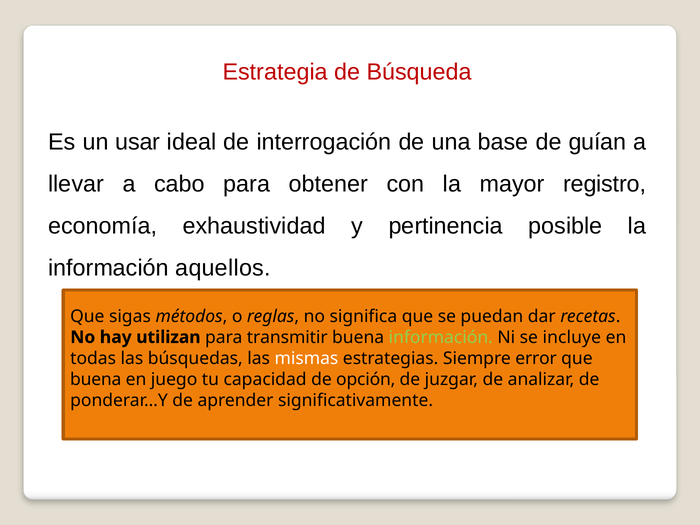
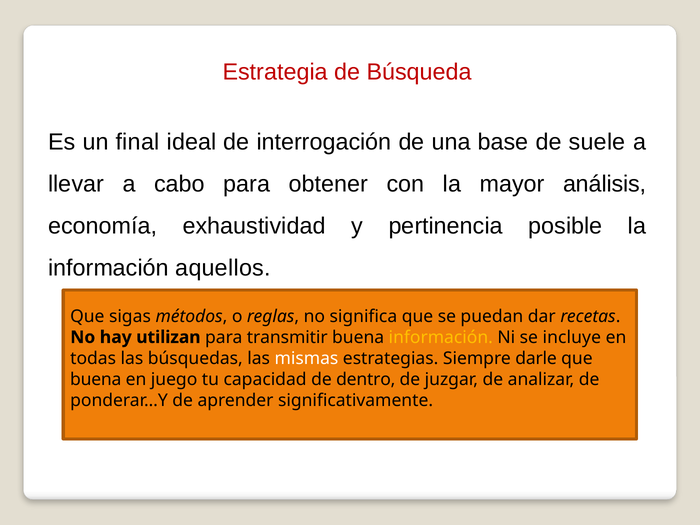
usar: usar -> final
guían: guían -> suele
registro: registro -> análisis
información at (441, 337) colour: light green -> yellow
error: error -> darle
opción: opción -> dentro
